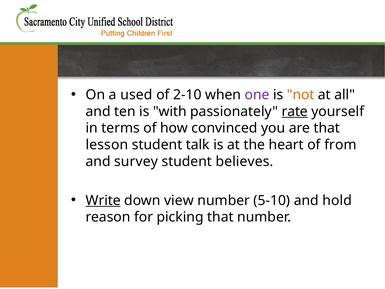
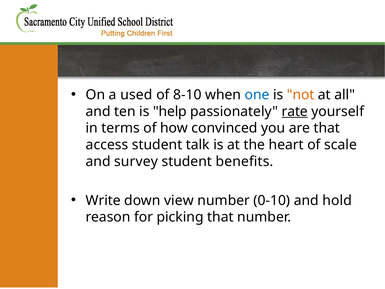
2-10: 2-10 -> 8-10
one colour: purple -> blue
with: with -> help
lesson: lesson -> access
from: from -> scale
believes: believes -> benefits
Write underline: present -> none
5-10: 5-10 -> 0-10
